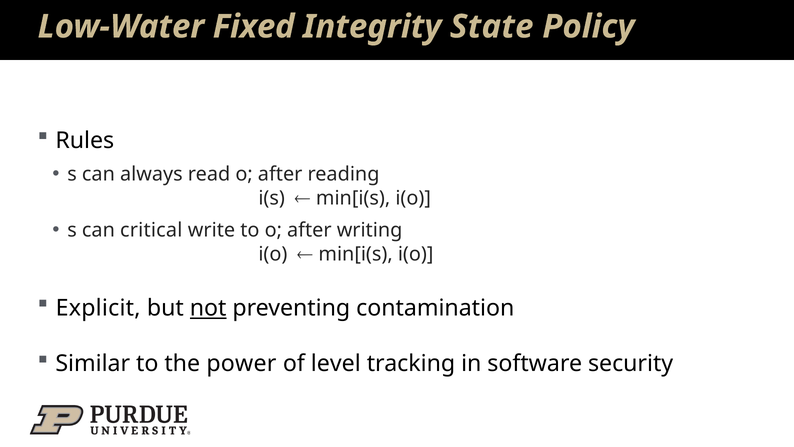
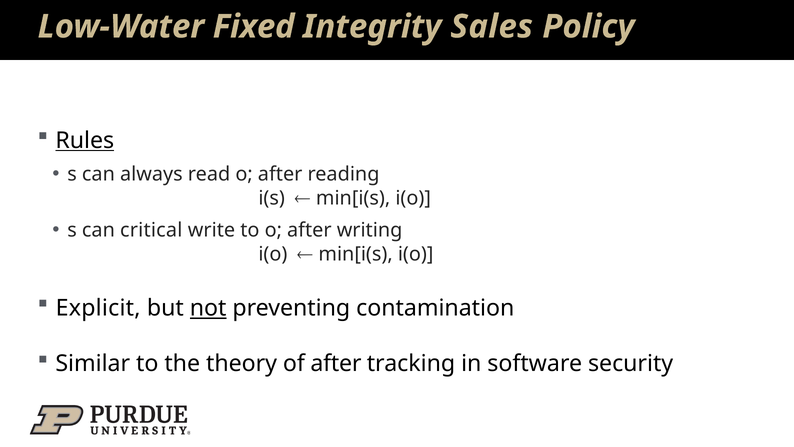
State: State -> Sales
Rules underline: none -> present
power: power -> theory
of level: level -> after
